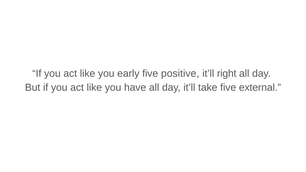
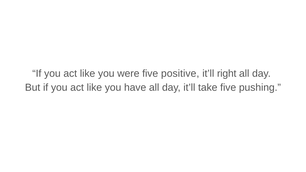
early: early -> were
external: external -> pushing
